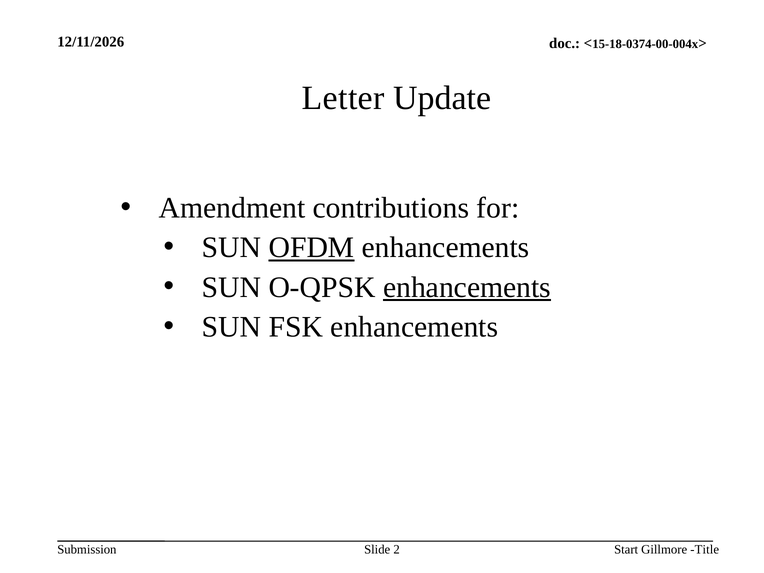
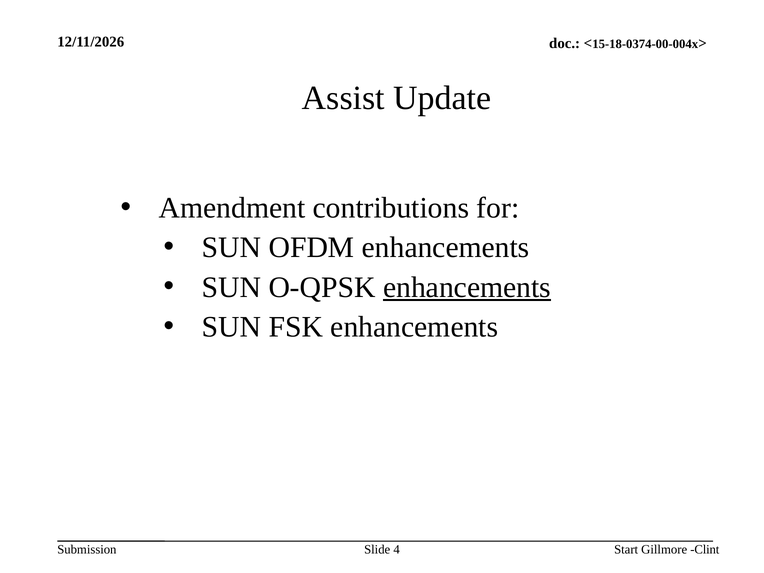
Letter: Letter -> Assist
OFDM underline: present -> none
2: 2 -> 4
Title: Title -> Clint
